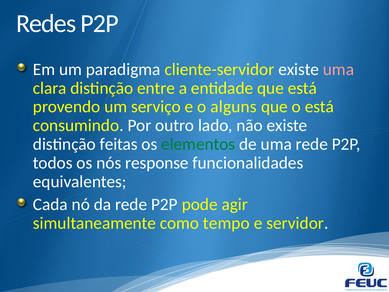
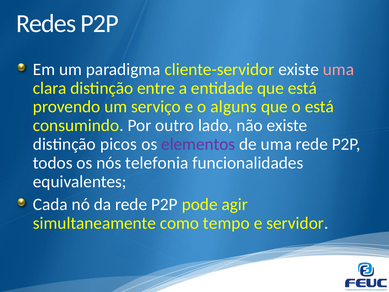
feitas: feitas -> picos
elementos colour: green -> purple
response: response -> telefonia
